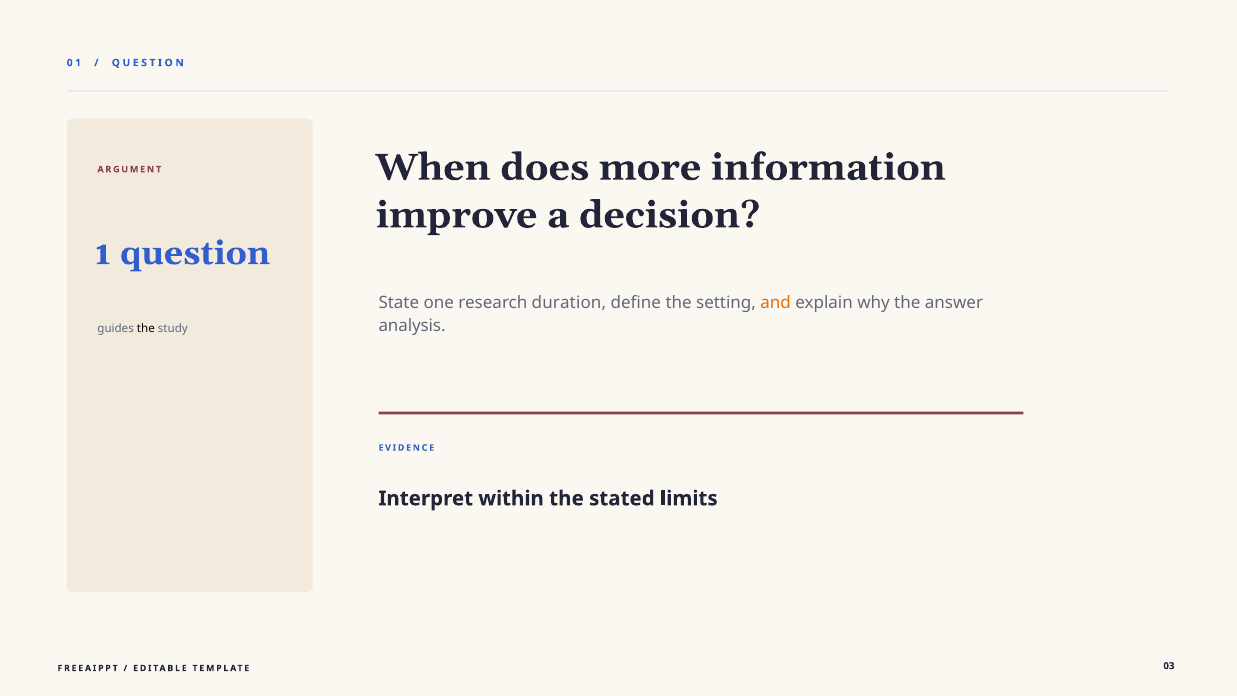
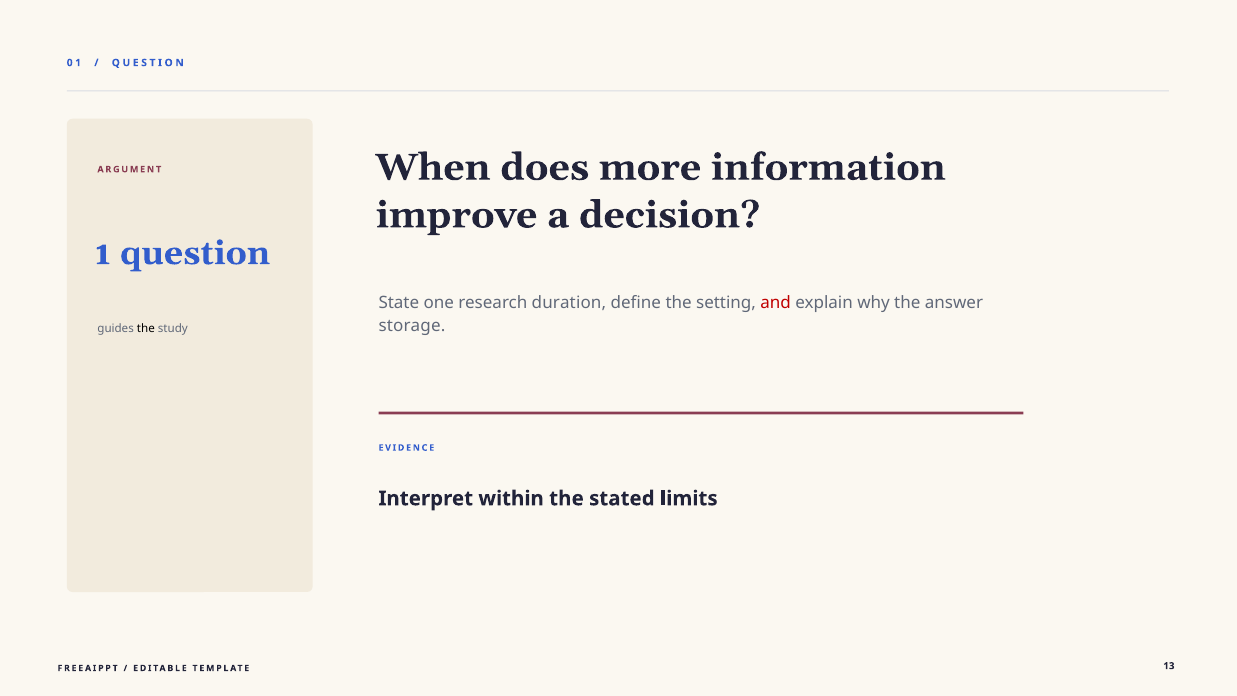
and colour: orange -> red
analysis: analysis -> storage
03: 03 -> 13
